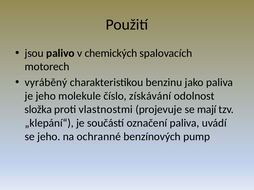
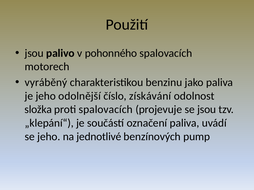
chemických: chemických -> pohonného
molekule: molekule -> odolnější
proti vlastnostmi: vlastnostmi -> spalovacích
se mají: mají -> jsou
ochranné: ochranné -> jednotlivé
